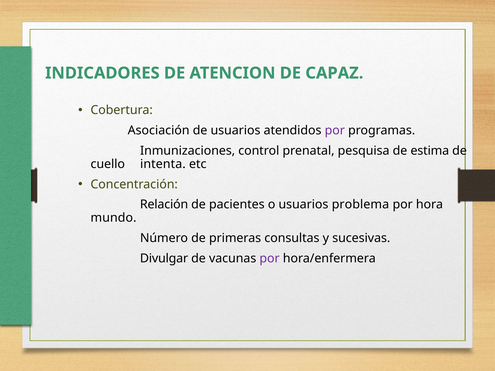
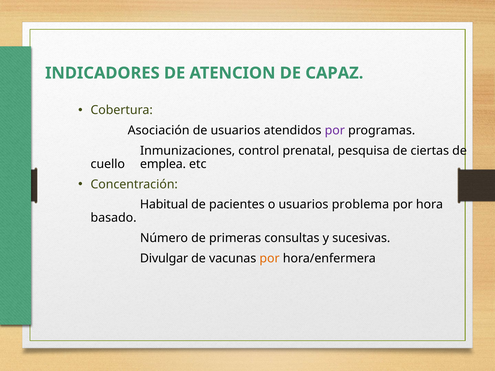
estima: estima -> ciertas
intenta: intenta -> emplea
Relación: Relación -> Habitual
mundo: mundo -> basado
por at (270, 259) colour: purple -> orange
